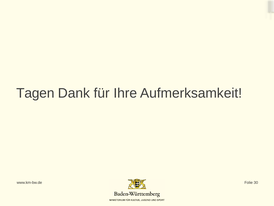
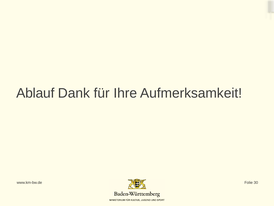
Tagen: Tagen -> Ablauf
